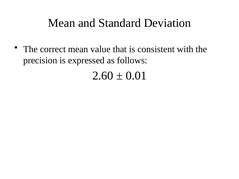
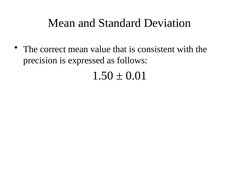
2.60: 2.60 -> 1.50
